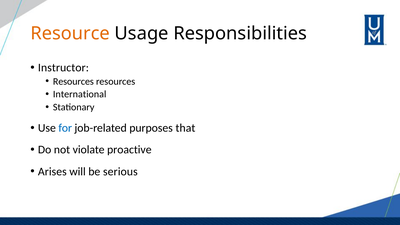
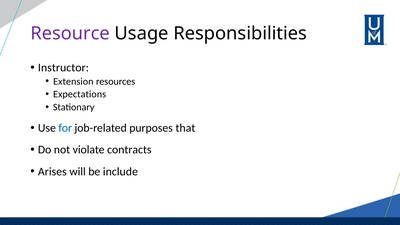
Resource colour: orange -> purple
Resources at (73, 81): Resources -> Extension
International: International -> Expectations
proactive: proactive -> contracts
serious: serious -> include
